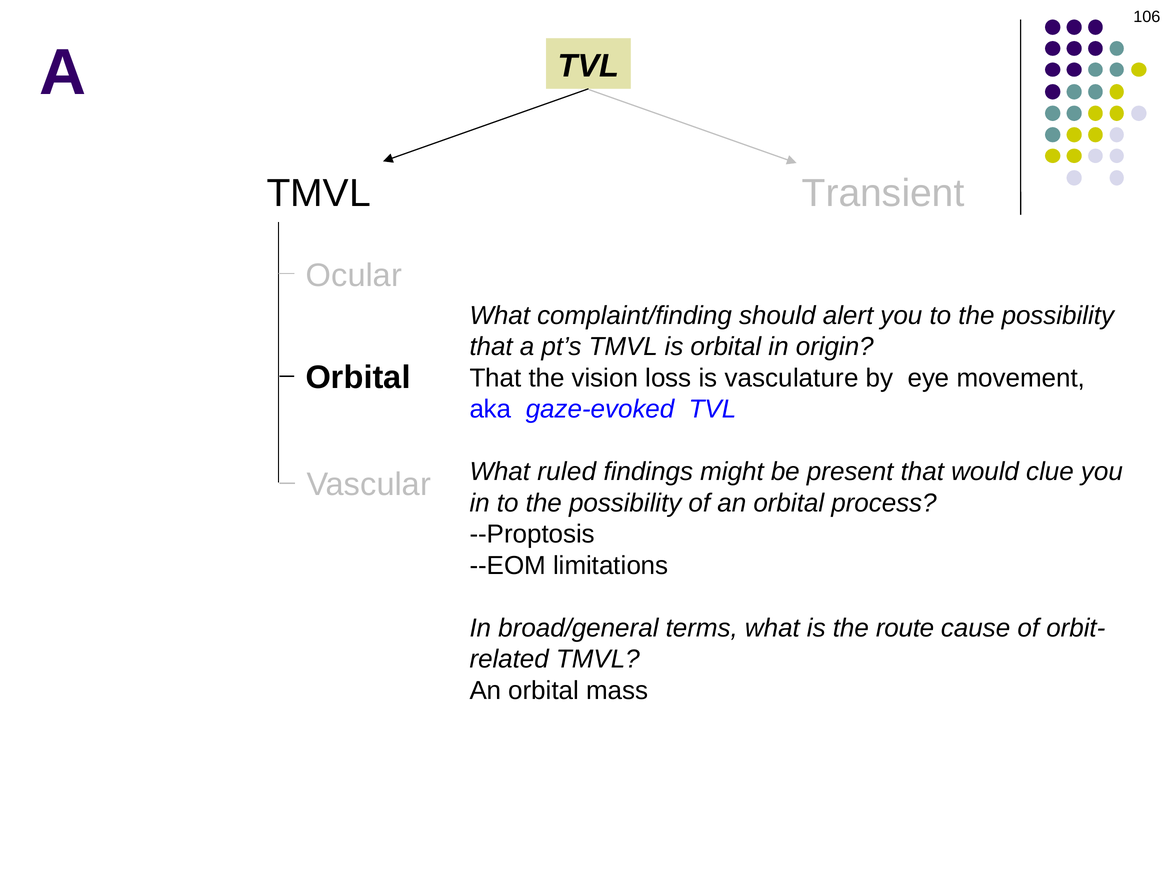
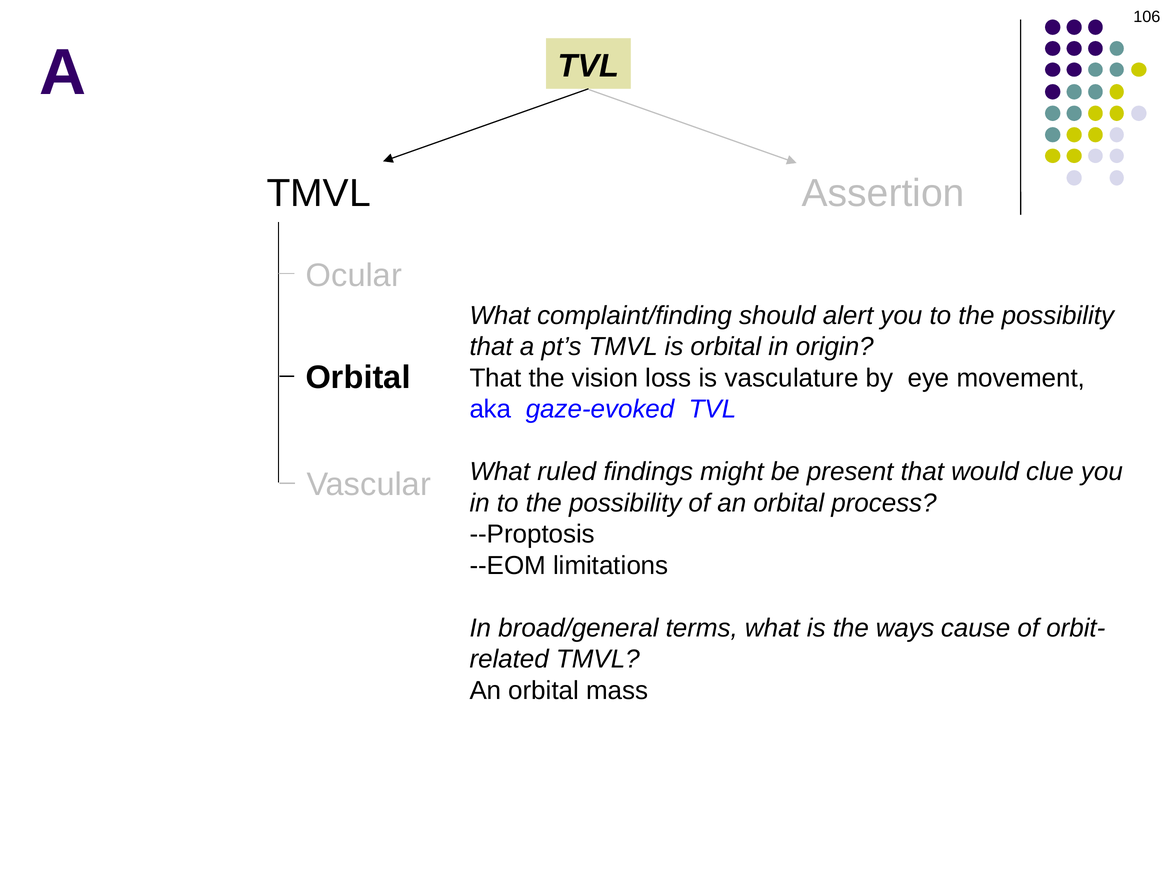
Transient: Transient -> Assertion
route: route -> ways
